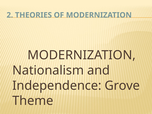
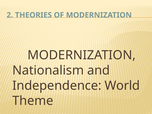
Grove: Grove -> World
